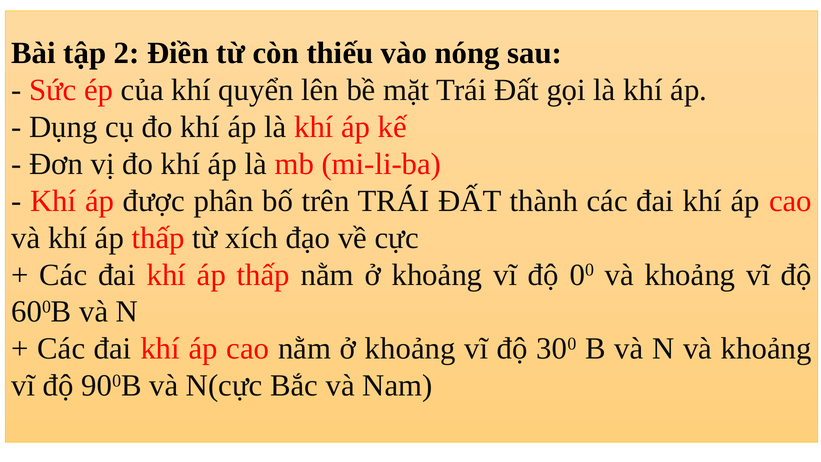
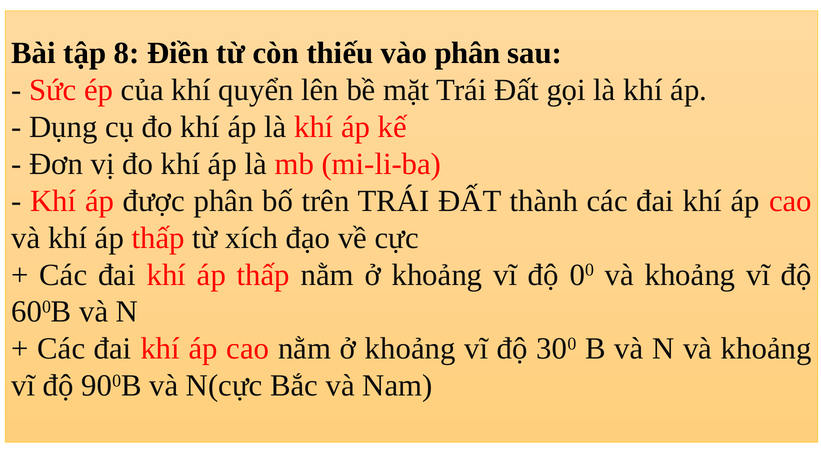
2: 2 -> 8
vào nóng: nóng -> phân
